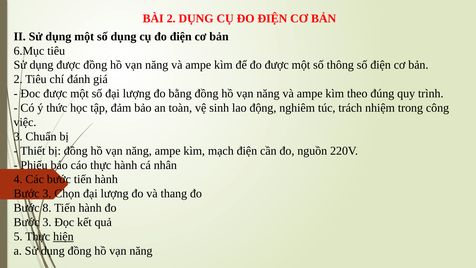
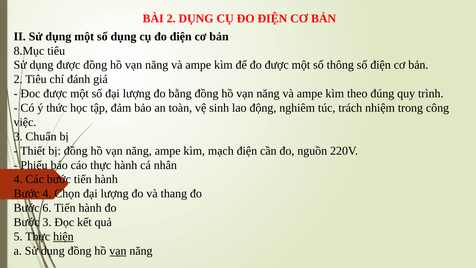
6.Mục: 6.Mục -> 8.Mục
3 at (47, 193): 3 -> 4
8: 8 -> 6
vạn at (118, 251) underline: none -> present
